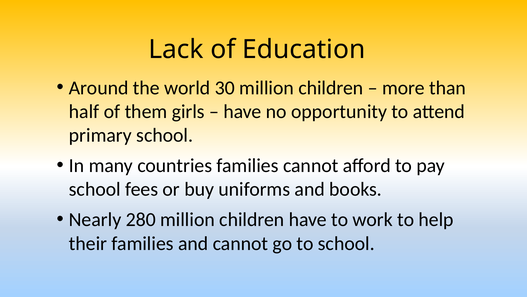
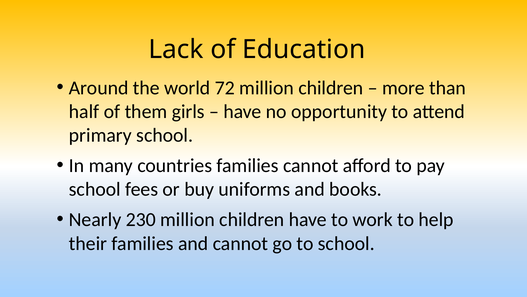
30: 30 -> 72
280: 280 -> 230
